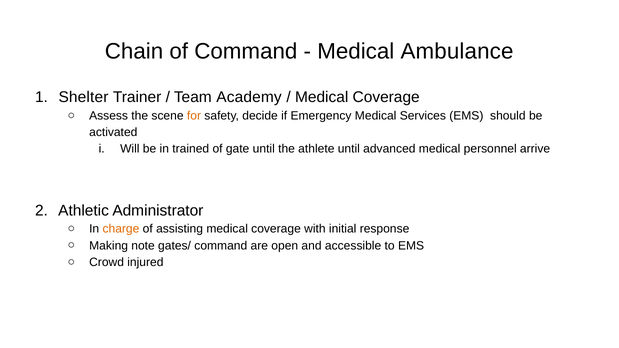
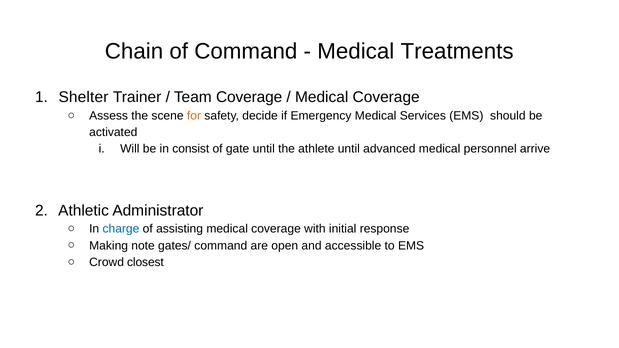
Ambulance: Ambulance -> Treatments
Team Academy: Academy -> Coverage
trained: trained -> consist
charge colour: orange -> blue
injured: injured -> closest
